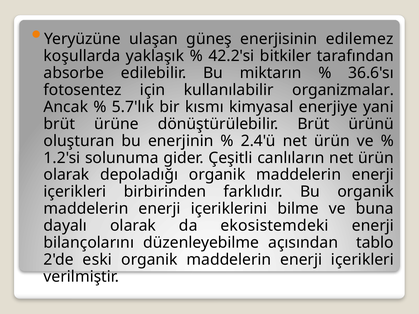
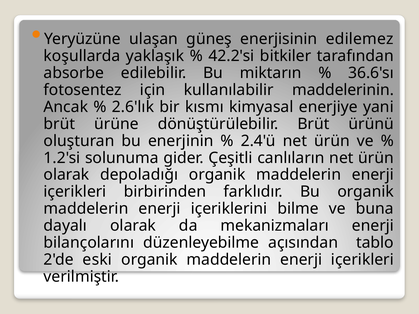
organizmalar: organizmalar -> maddelerinin
5.7'lık: 5.7'lık -> 2.6'lık
ekosistemdeki: ekosistemdeki -> mekanizmaları
